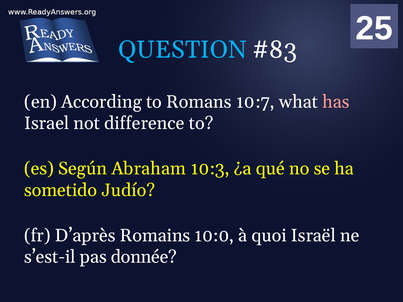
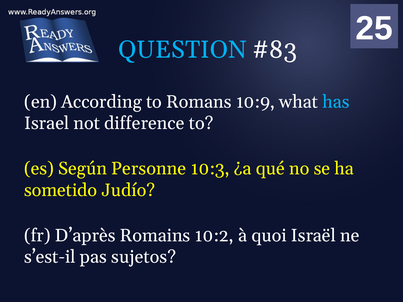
10:7: 10:7 -> 10:9
has colour: pink -> light blue
Abraham: Abraham -> Personne
10:0: 10:0 -> 10:2
donnée: donnée -> sujetos
